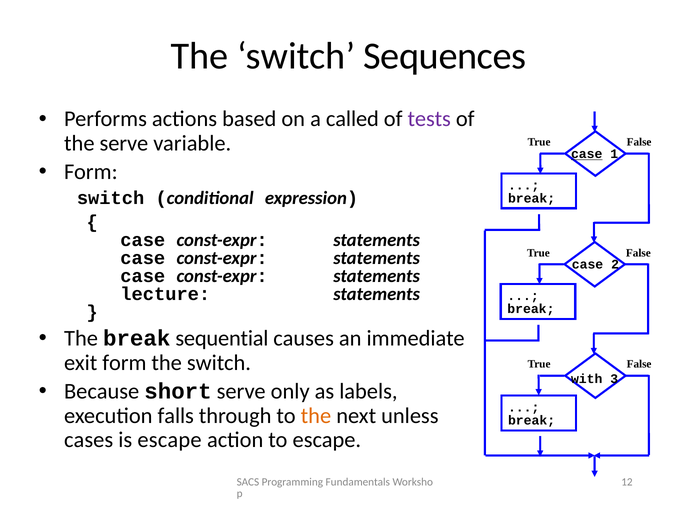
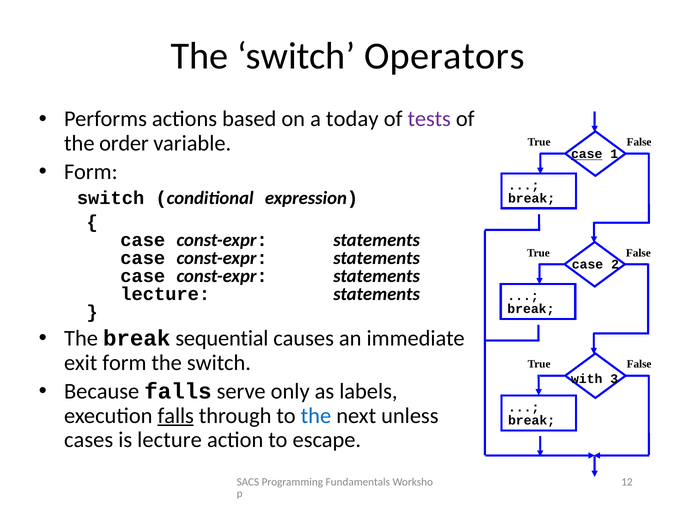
Sequences: Sequences -> Operators
called: called -> today
the serve: serve -> order
Because short: short -> falls
falls at (176, 415) underline: none -> present
the at (316, 415) colour: orange -> blue
is escape: escape -> lecture
